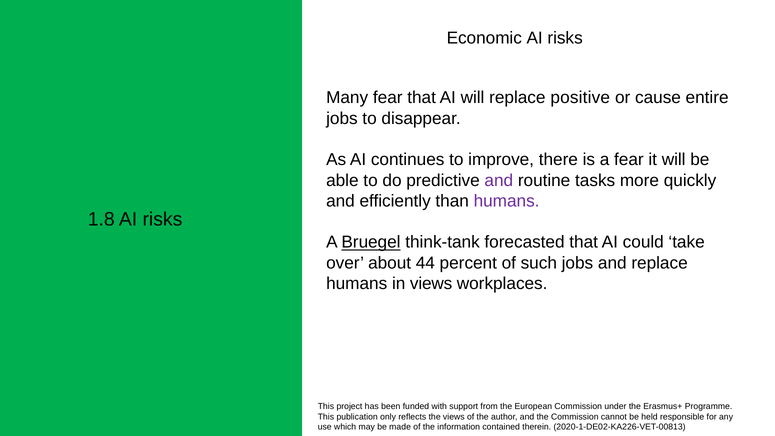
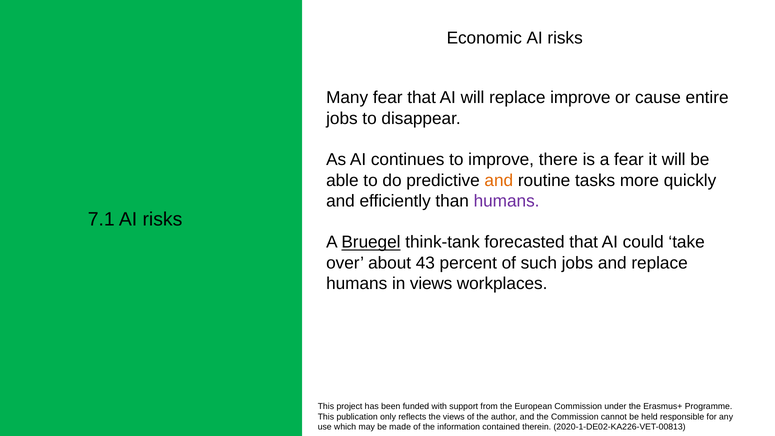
replace positive: positive -> improve
and at (499, 180) colour: purple -> orange
1.8: 1.8 -> 7.1
44: 44 -> 43
